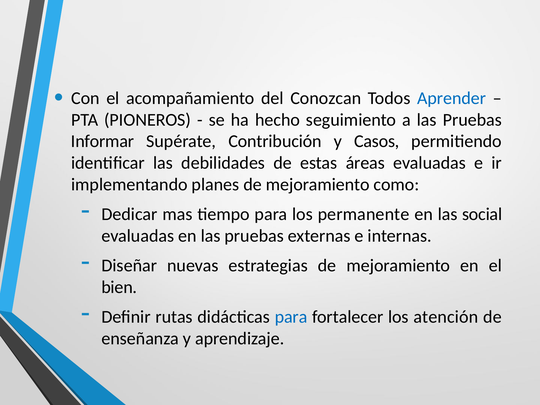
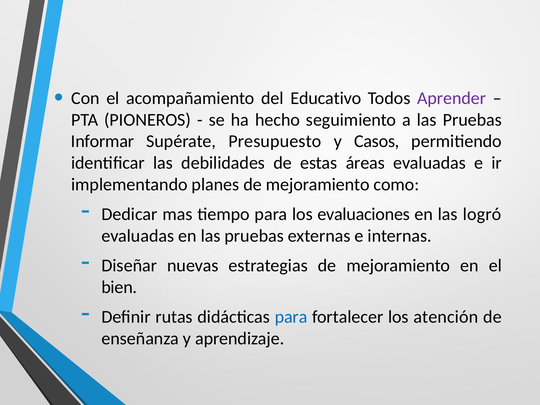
Conozcan: Conozcan -> Educativo
Aprender colour: blue -> purple
Contribución: Contribución -> Presupuesto
permanente: permanente -> evaluaciones
social: social -> logró
